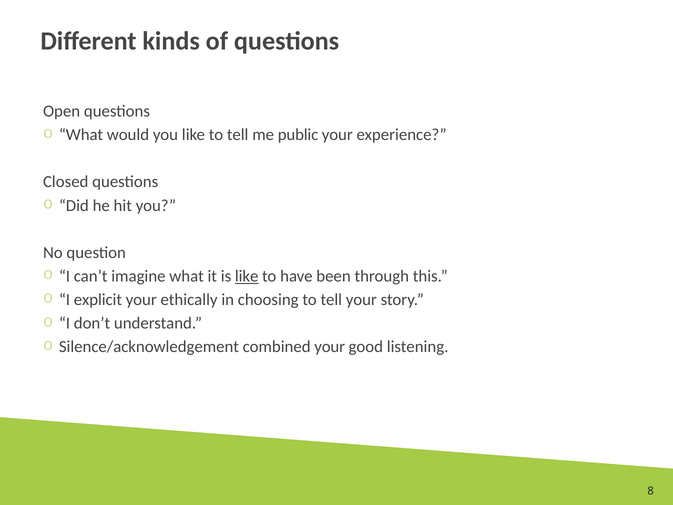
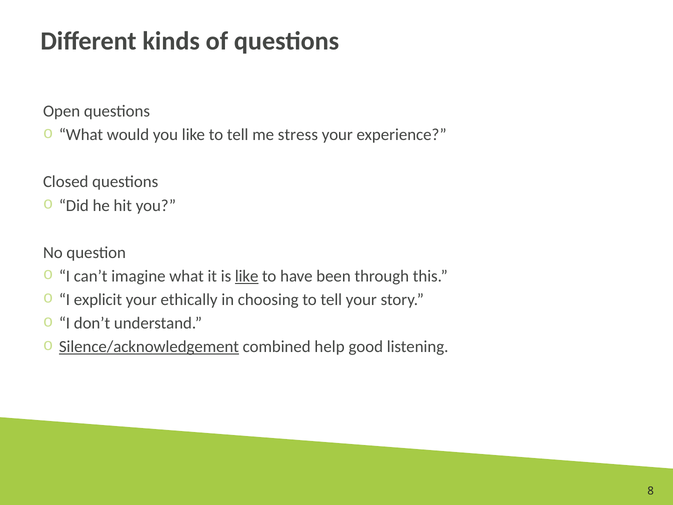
public: public -> stress
Silence/acknowledgement underline: none -> present
combined your: your -> help
